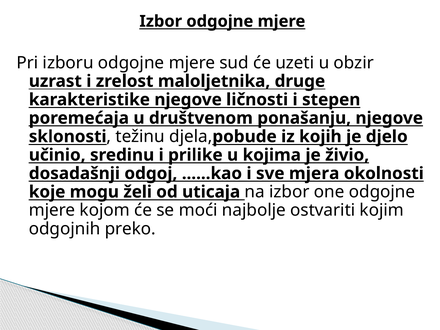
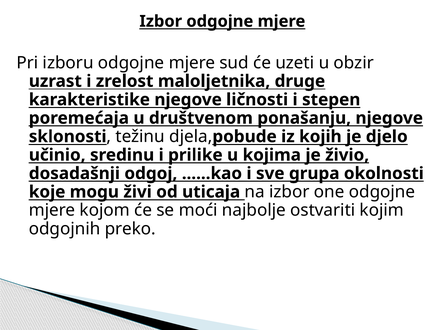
mjera: mjera -> grupa
želi: želi -> živi
